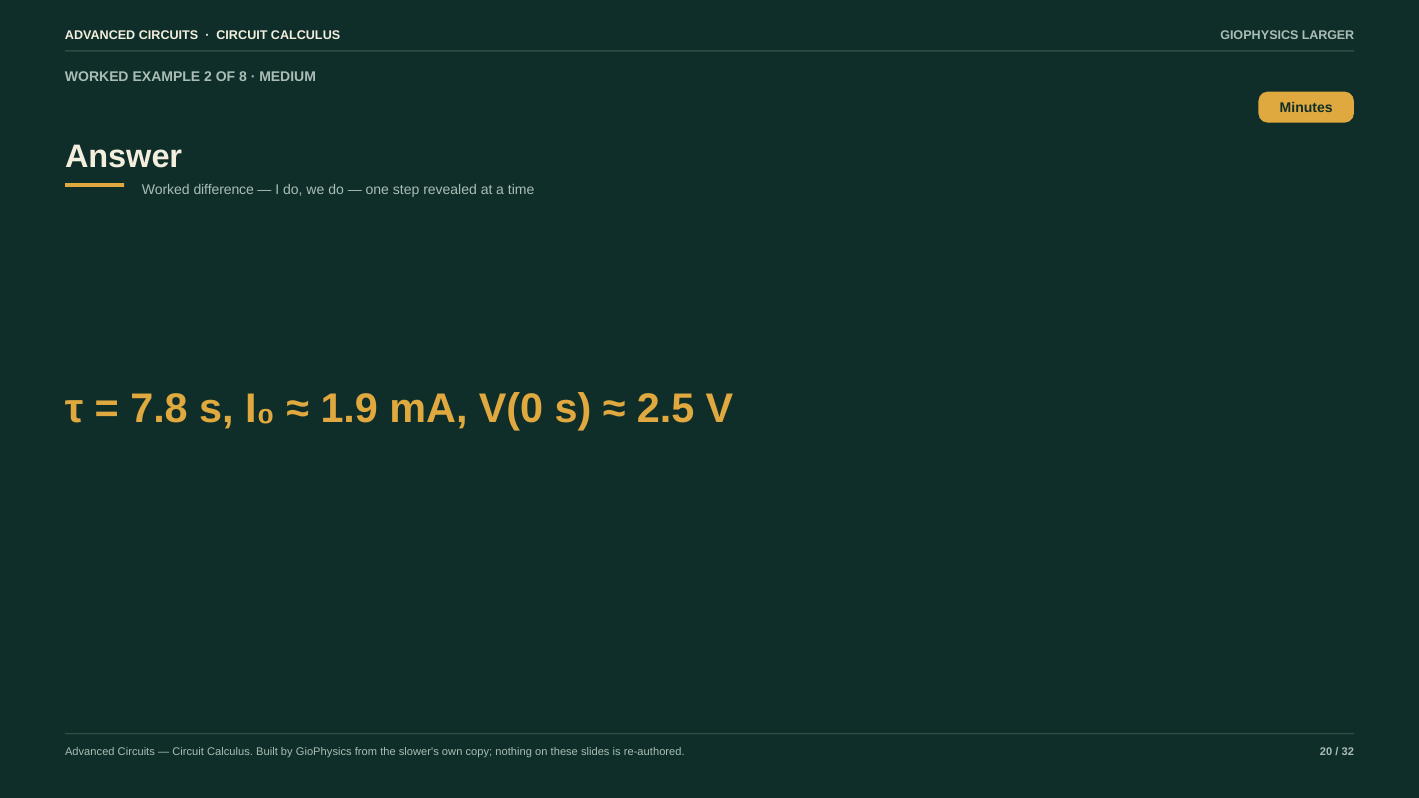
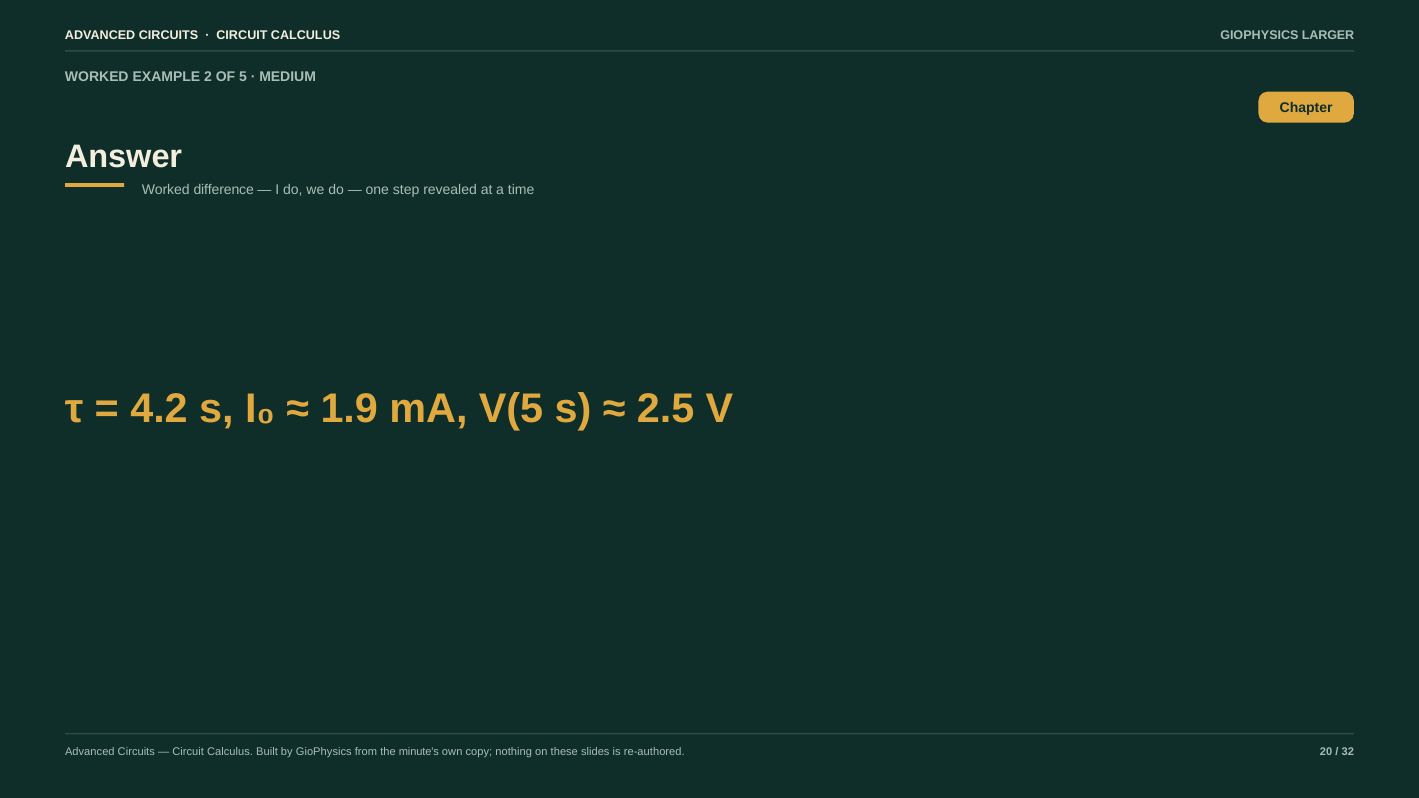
8: 8 -> 5
Minutes: Minutes -> Chapter
7.8: 7.8 -> 4.2
V(0: V(0 -> V(5
slower's: slower's -> minute's
